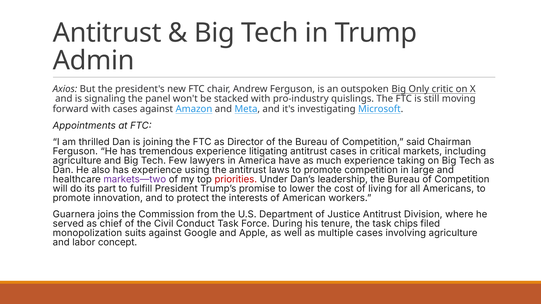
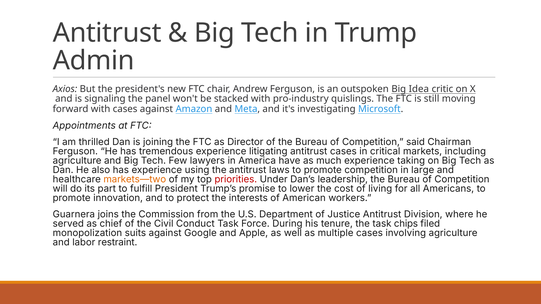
Only: Only -> Idea
markets—two colour: purple -> orange
concept: concept -> restraint
